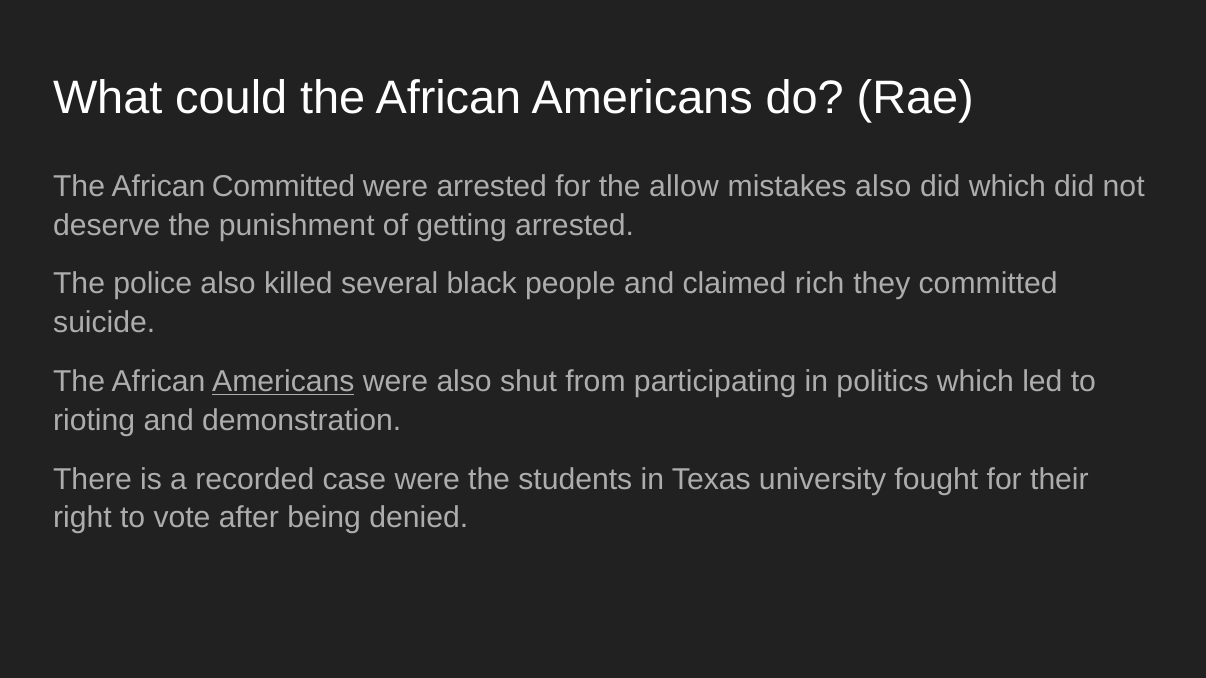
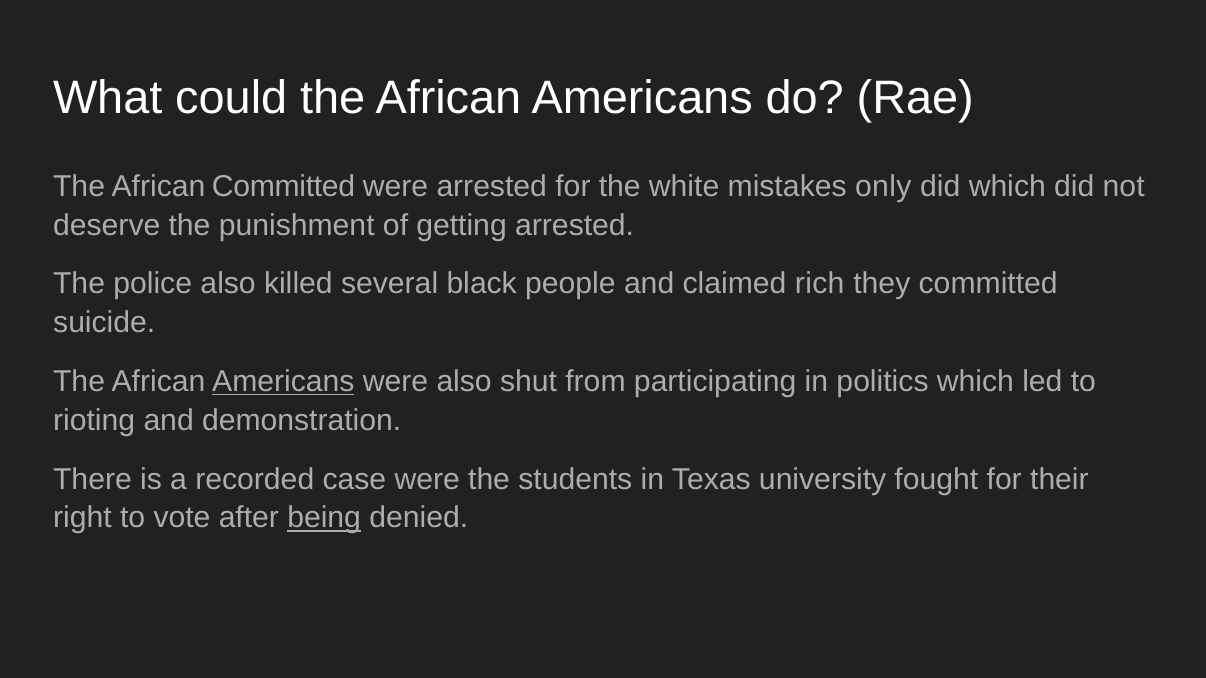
allow: allow -> white
mistakes also: also -> only
being underline: none -> present
